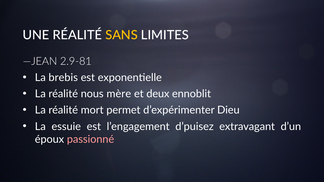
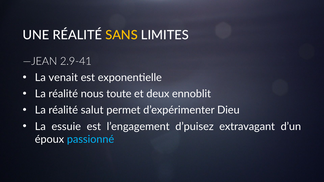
2.9-81: 2.9-81 -> 2.9-41
brebis: brebis -> venait
mère: mère -> toute
mort: mort -> salut
passionné colour: pink -> light blue
